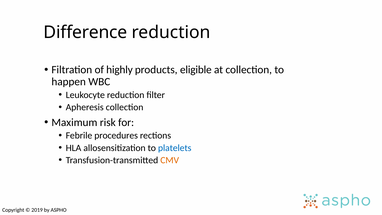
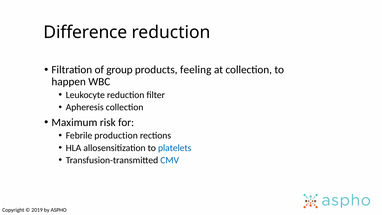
highly: highly -> group
eligible: eligible -> feeling
procedures: procedures -> production
CMV colour: orange -> blue
